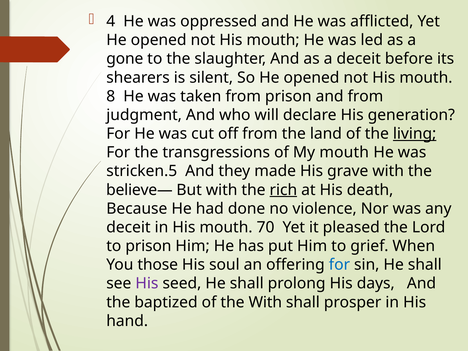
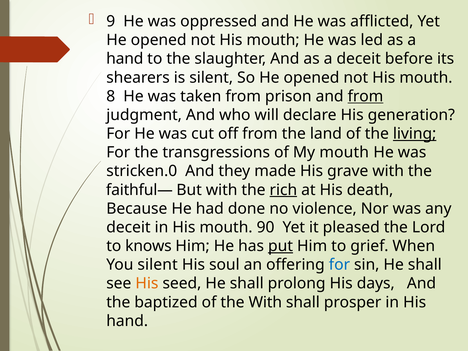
4: 4 -> 9
gone at (125, 59): gone -> hand
from at (365, 96) underline: none -> present
stricken.5: stricken.5 -> stricken.0
believe—: believe— -> faithful—
70: 70 -> 90
to prison: prison -> knows
put underline: none -> present
You those: those -> silent
His at (147, 283) colour: purple -> orange
